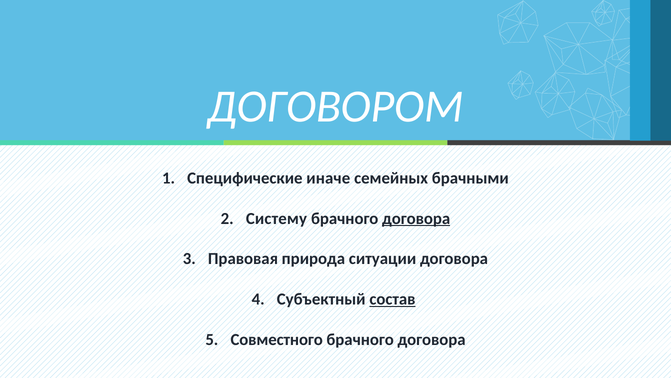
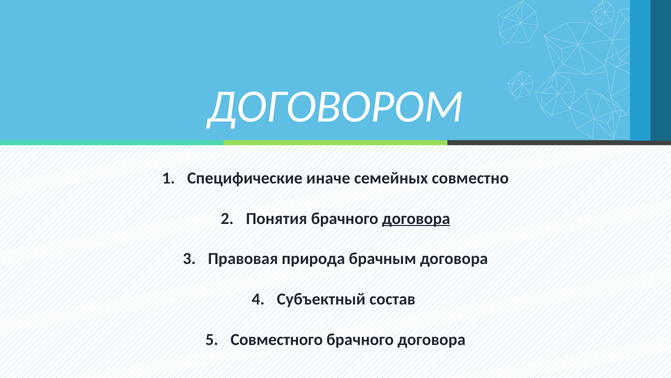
брачными: брачными -> совместно
Систему: Систему -> Понятия
ситуации: ситуации -> брачным
состав underline: present -> none
